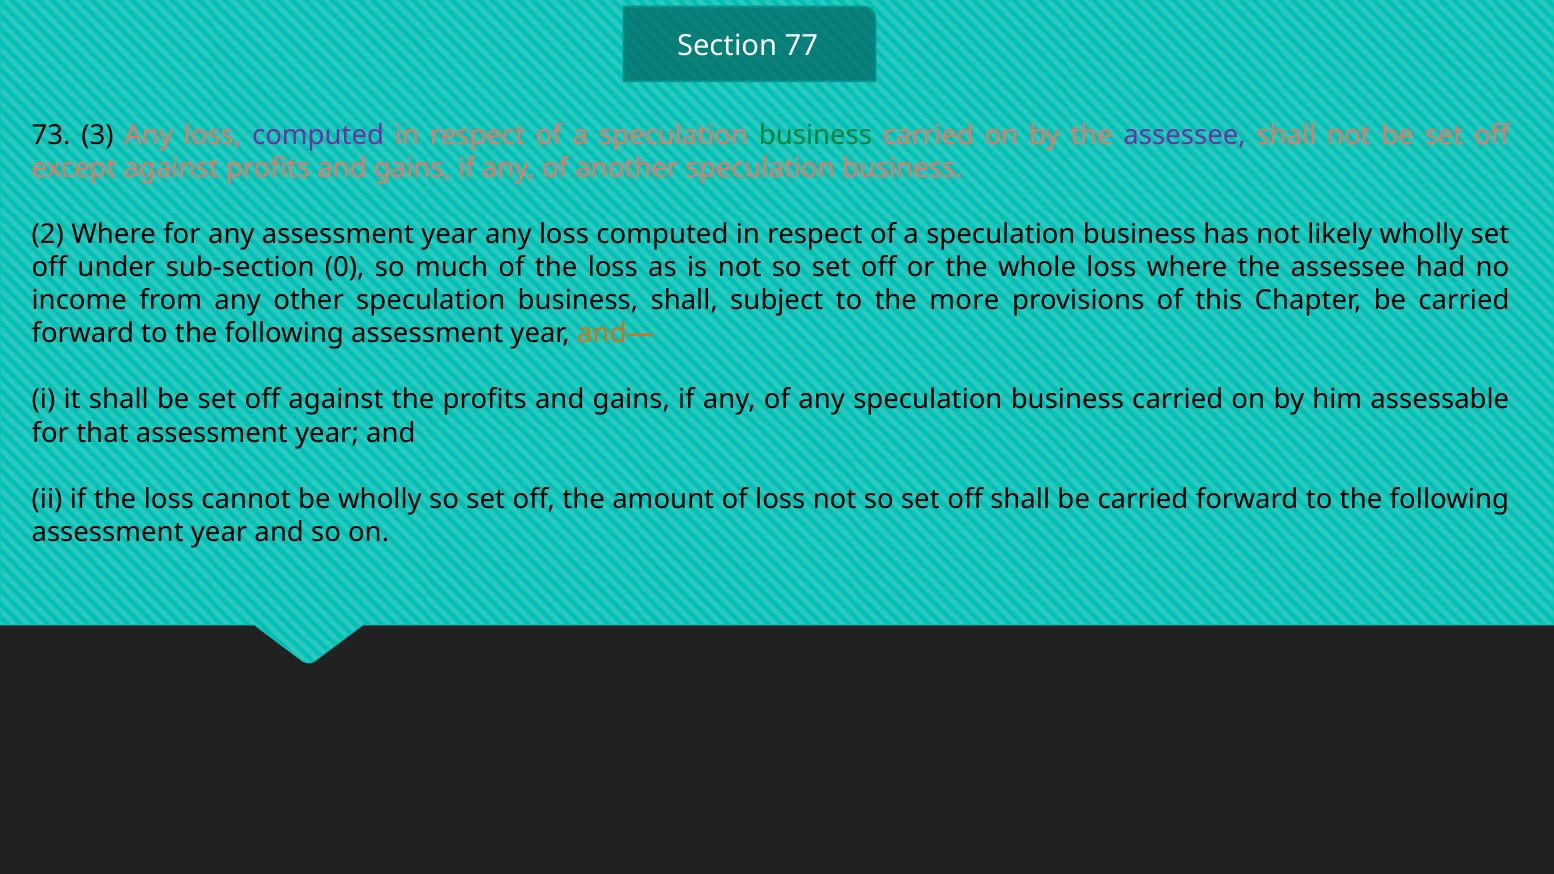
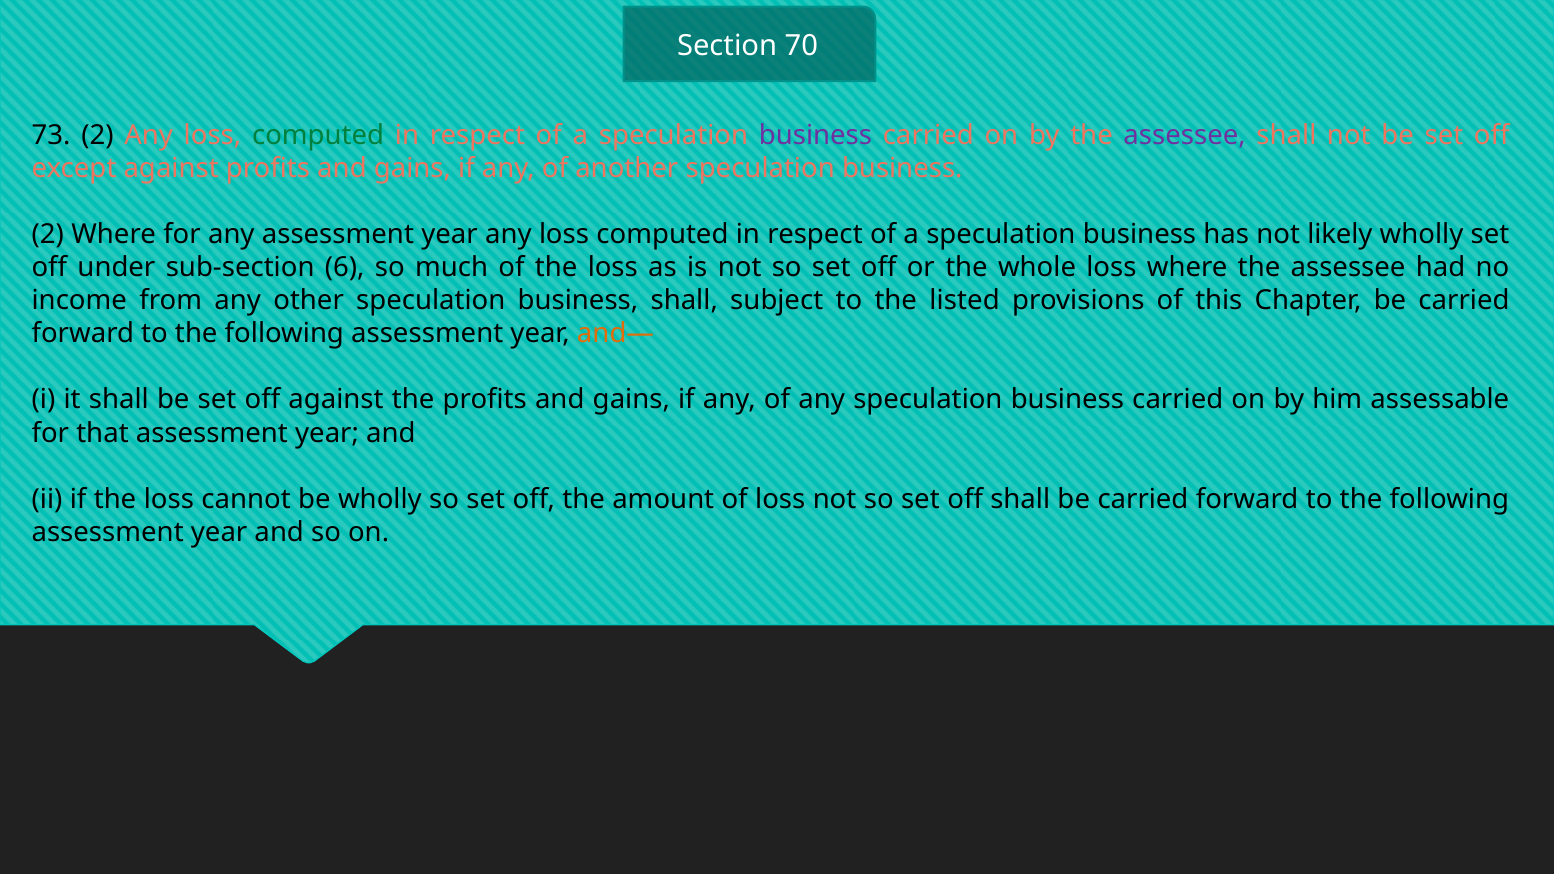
77: 77 -> 70
73 3: 3 -> 2
computed at (318, 136) colour: purple -> green
business at (815, 136) colour: green -> purple
0: 0 -> 6
more: more -> listed
